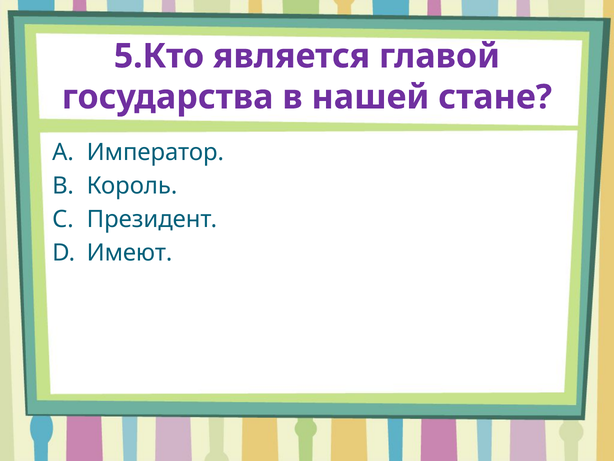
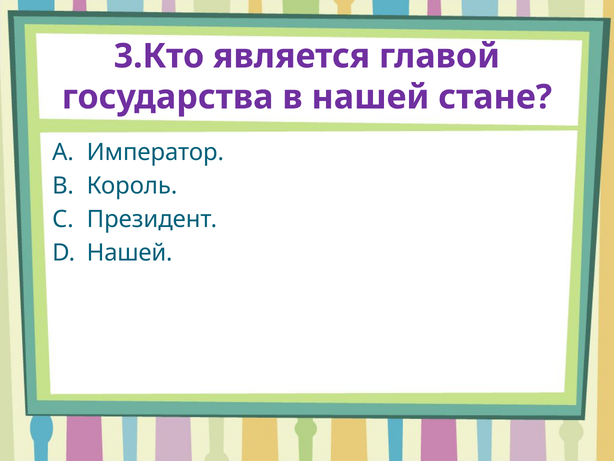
5.Кто: 5.Кто -> 3.Кто
Имеют at (130, 252): Имеют -> Нашей
